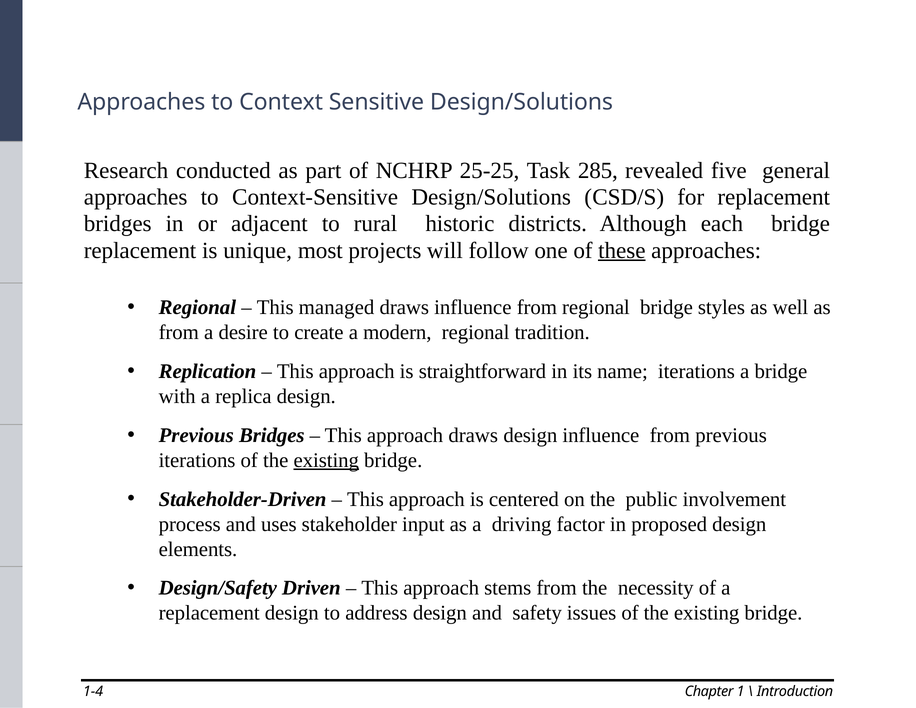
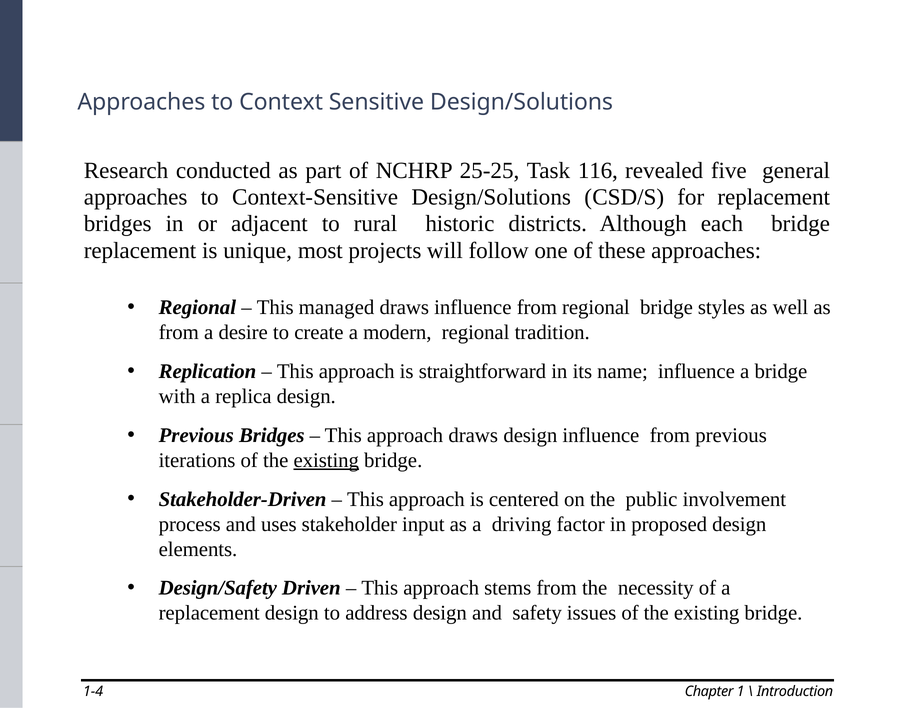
285: 285 -> 116
these underline: present -> none
name iterations: iterations -> influence
